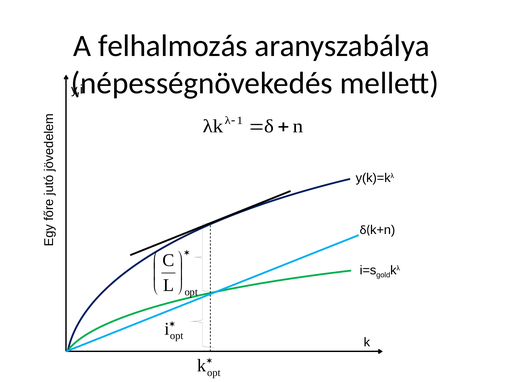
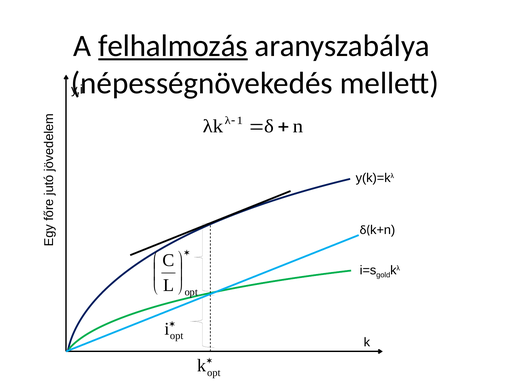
felhalmozás underline: none -> present
